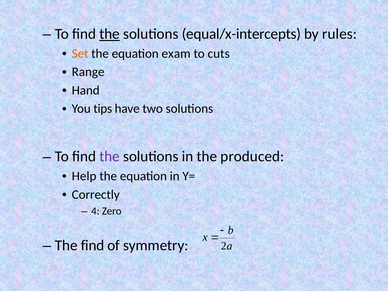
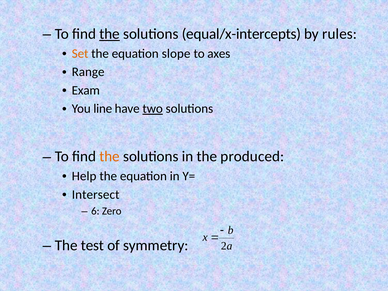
exam: exam -> slope
cuts: cuts -> axes
Hand: Hand -> Exam
tips: tips -> line
two underline: none -> present
the at (110, 156) colour: purple -> orange
Correctly: Correctly -> Intersect
4: 4 -> 6
The find: find -> test
